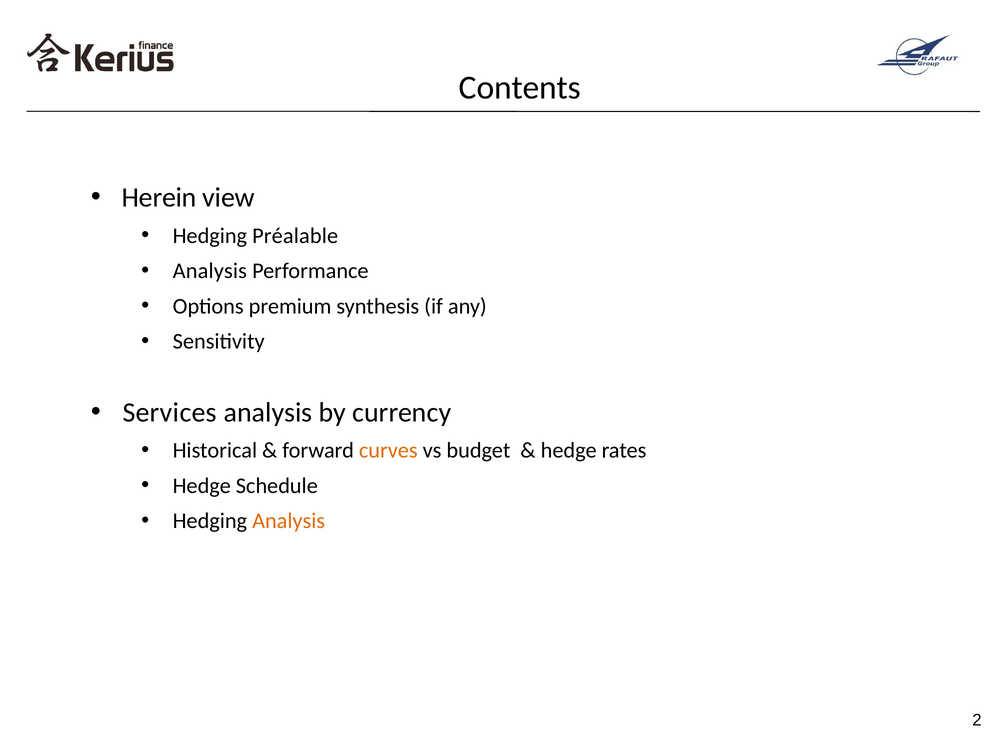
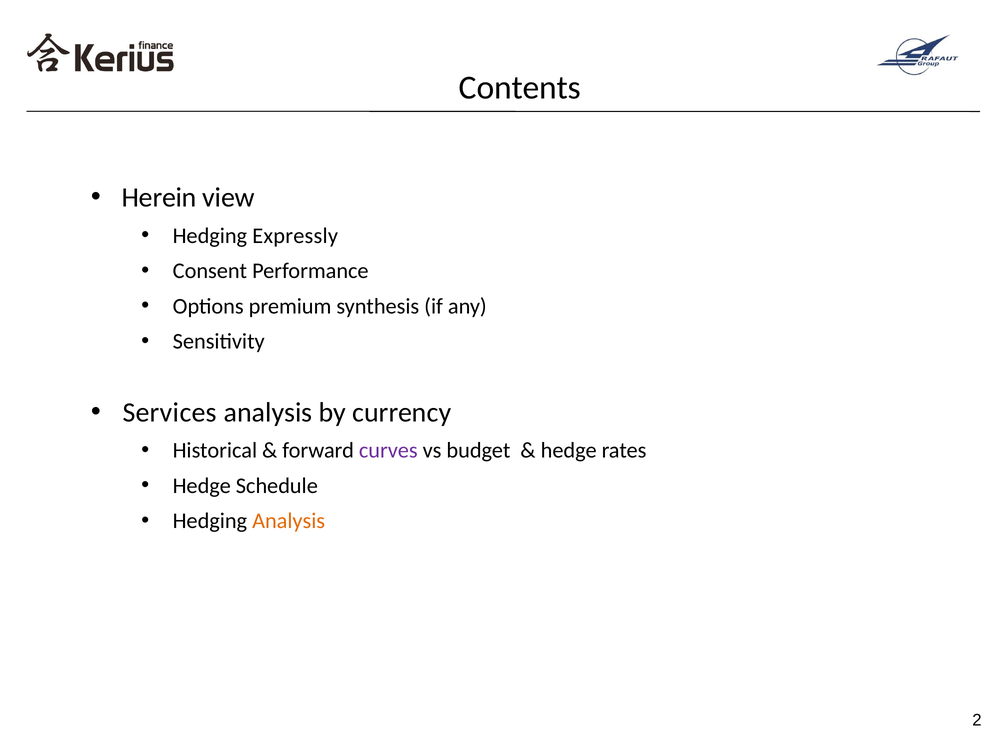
Préalable: Préalable -> Expressly
Analysis at (210, 271): Analysis -> Consent
curves colour: orange -> purple
